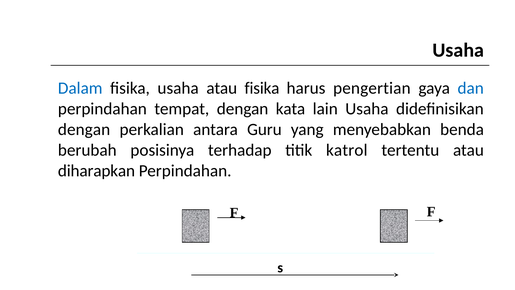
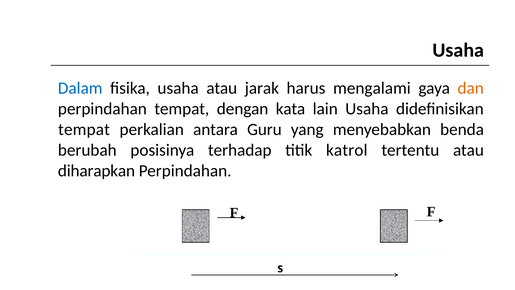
atau fisika: fisika -> jarak
pengertian: pengertian -> mengalami
dan colour: blue -> orange
dengan at (84, 129): dengan -> tempat
